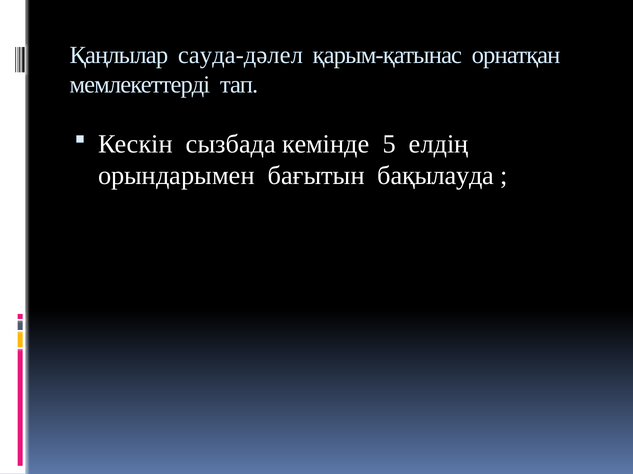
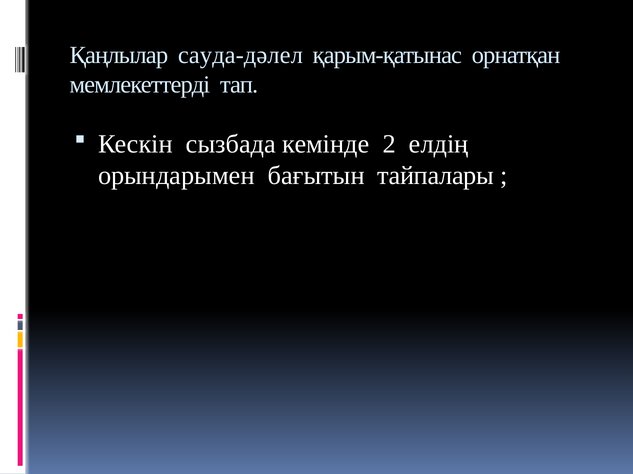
5: 5 -> 2
бақылауда: бақылауда -> тайпалары
